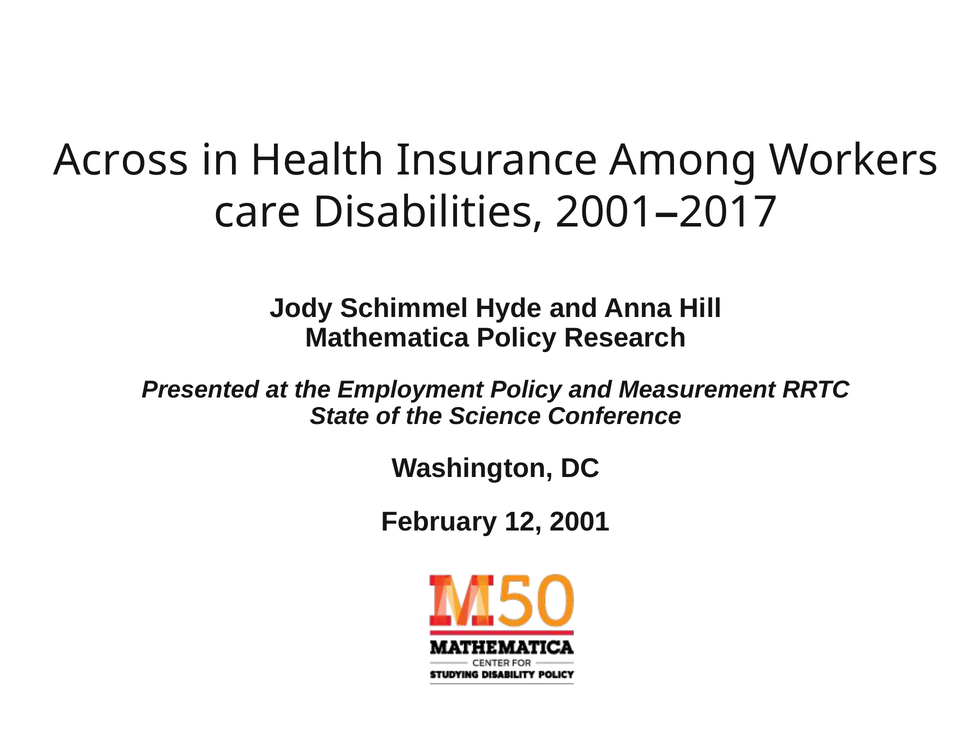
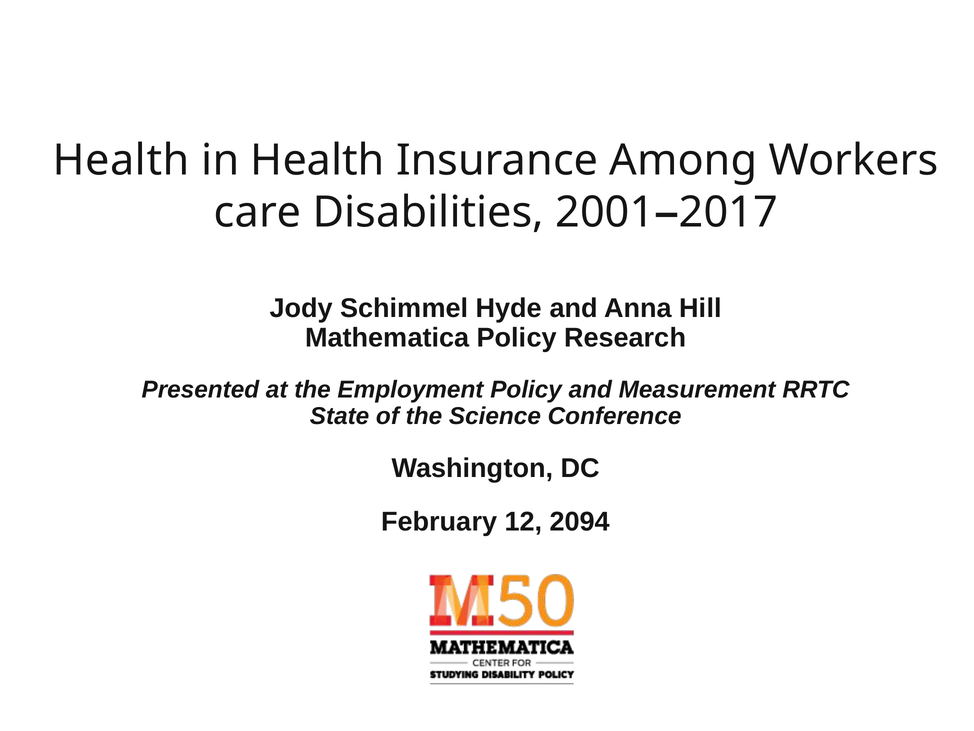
Across at (121, 160): Across -> Health
12 2001: 2001 -> 2094
